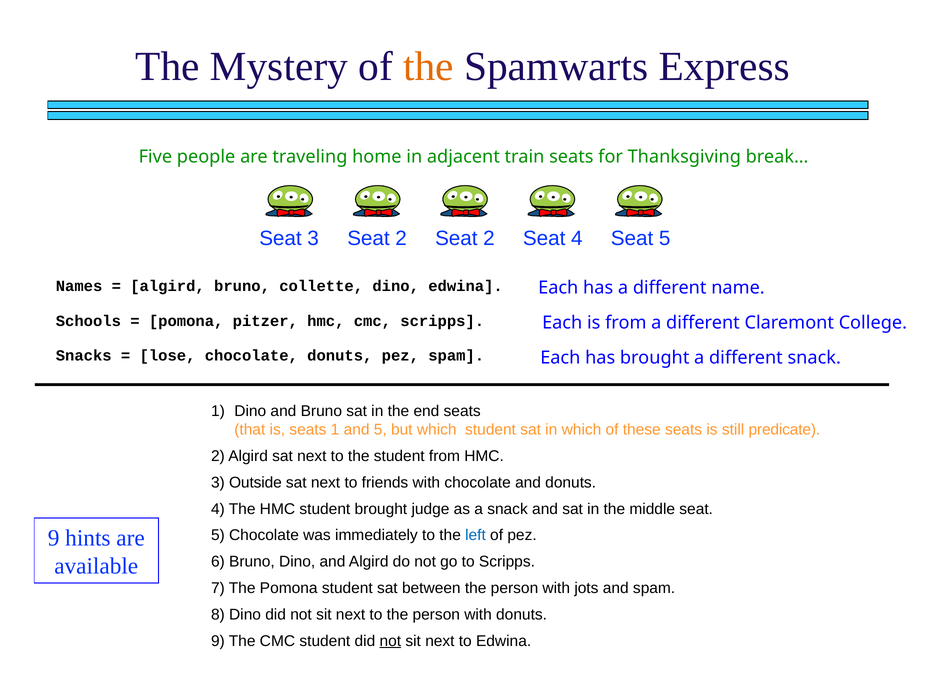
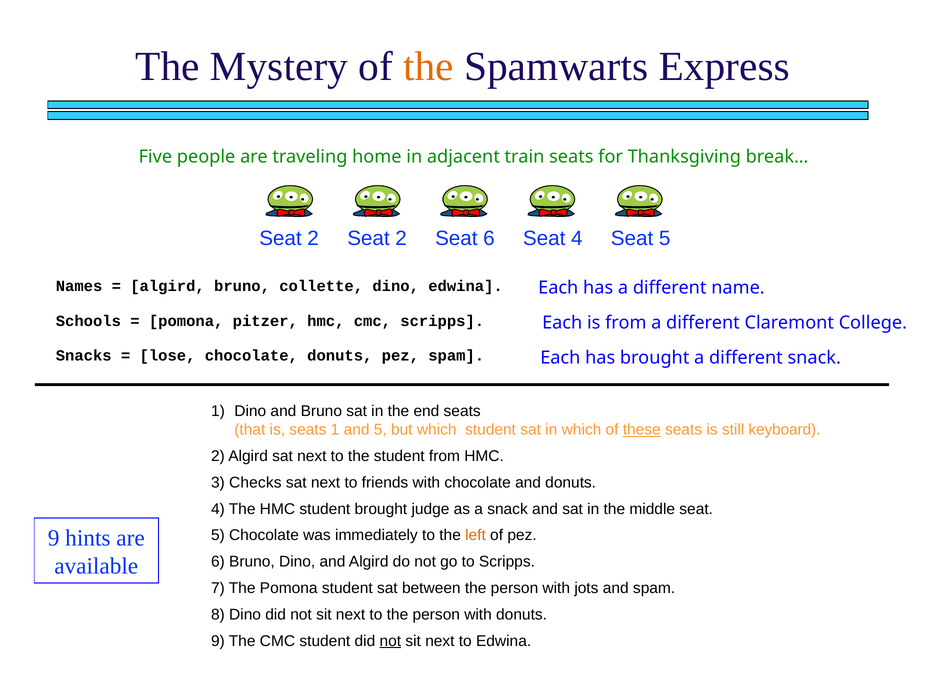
3 at (313, 238): 3 -> 2
2 Seat 2: 2 -> 6
these underline: none -> present
predicate: predicate -> keyboard
Outside: Outside -> Checks
left colour: blue -> orange
